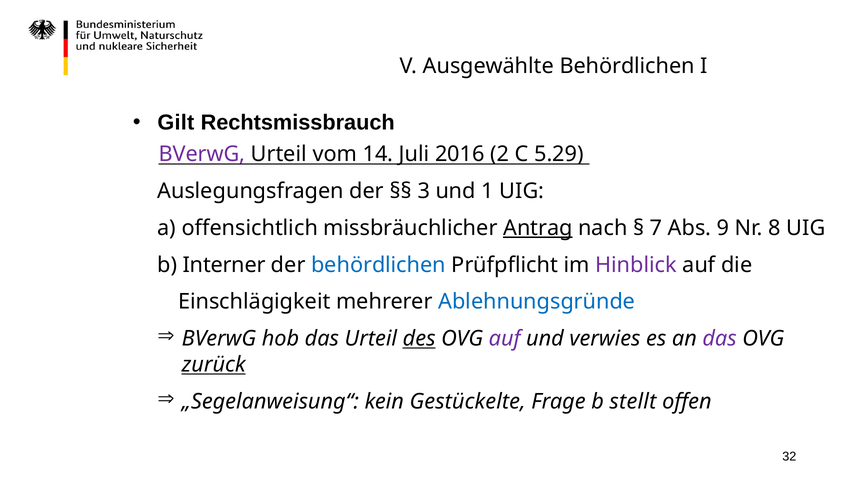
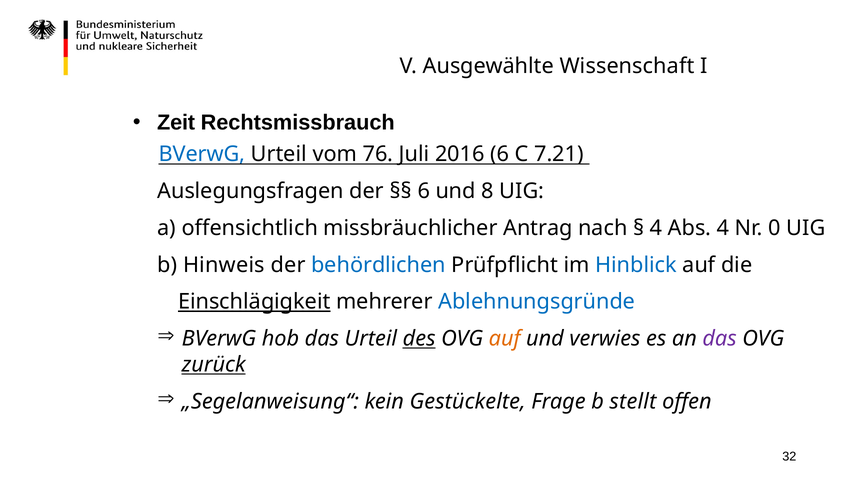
Ausgewählte Behördlichen: Behördlichen -> Wissenschaft
Gilt: Gilt -> Zeit
BVerwG at (202, 154) colour: purple -> blue
14: 14 -> 76
2016 2: 2 -> 6
5.29: 5.29 -> 7.21
3 at (424, 191): 3 -> 6
1: 1 -> 8
Antrag underline: present -> none
7 at (656, 228): 7 -> 4
Abs 9: 9 -> 4
8: 8 -> 0
Interner: Interner -> Hinweis
Hinblick colour: purple -> blue
Einschlägigkeit underline: none -> present
auf at (505, 339) colour: purple -> orange
